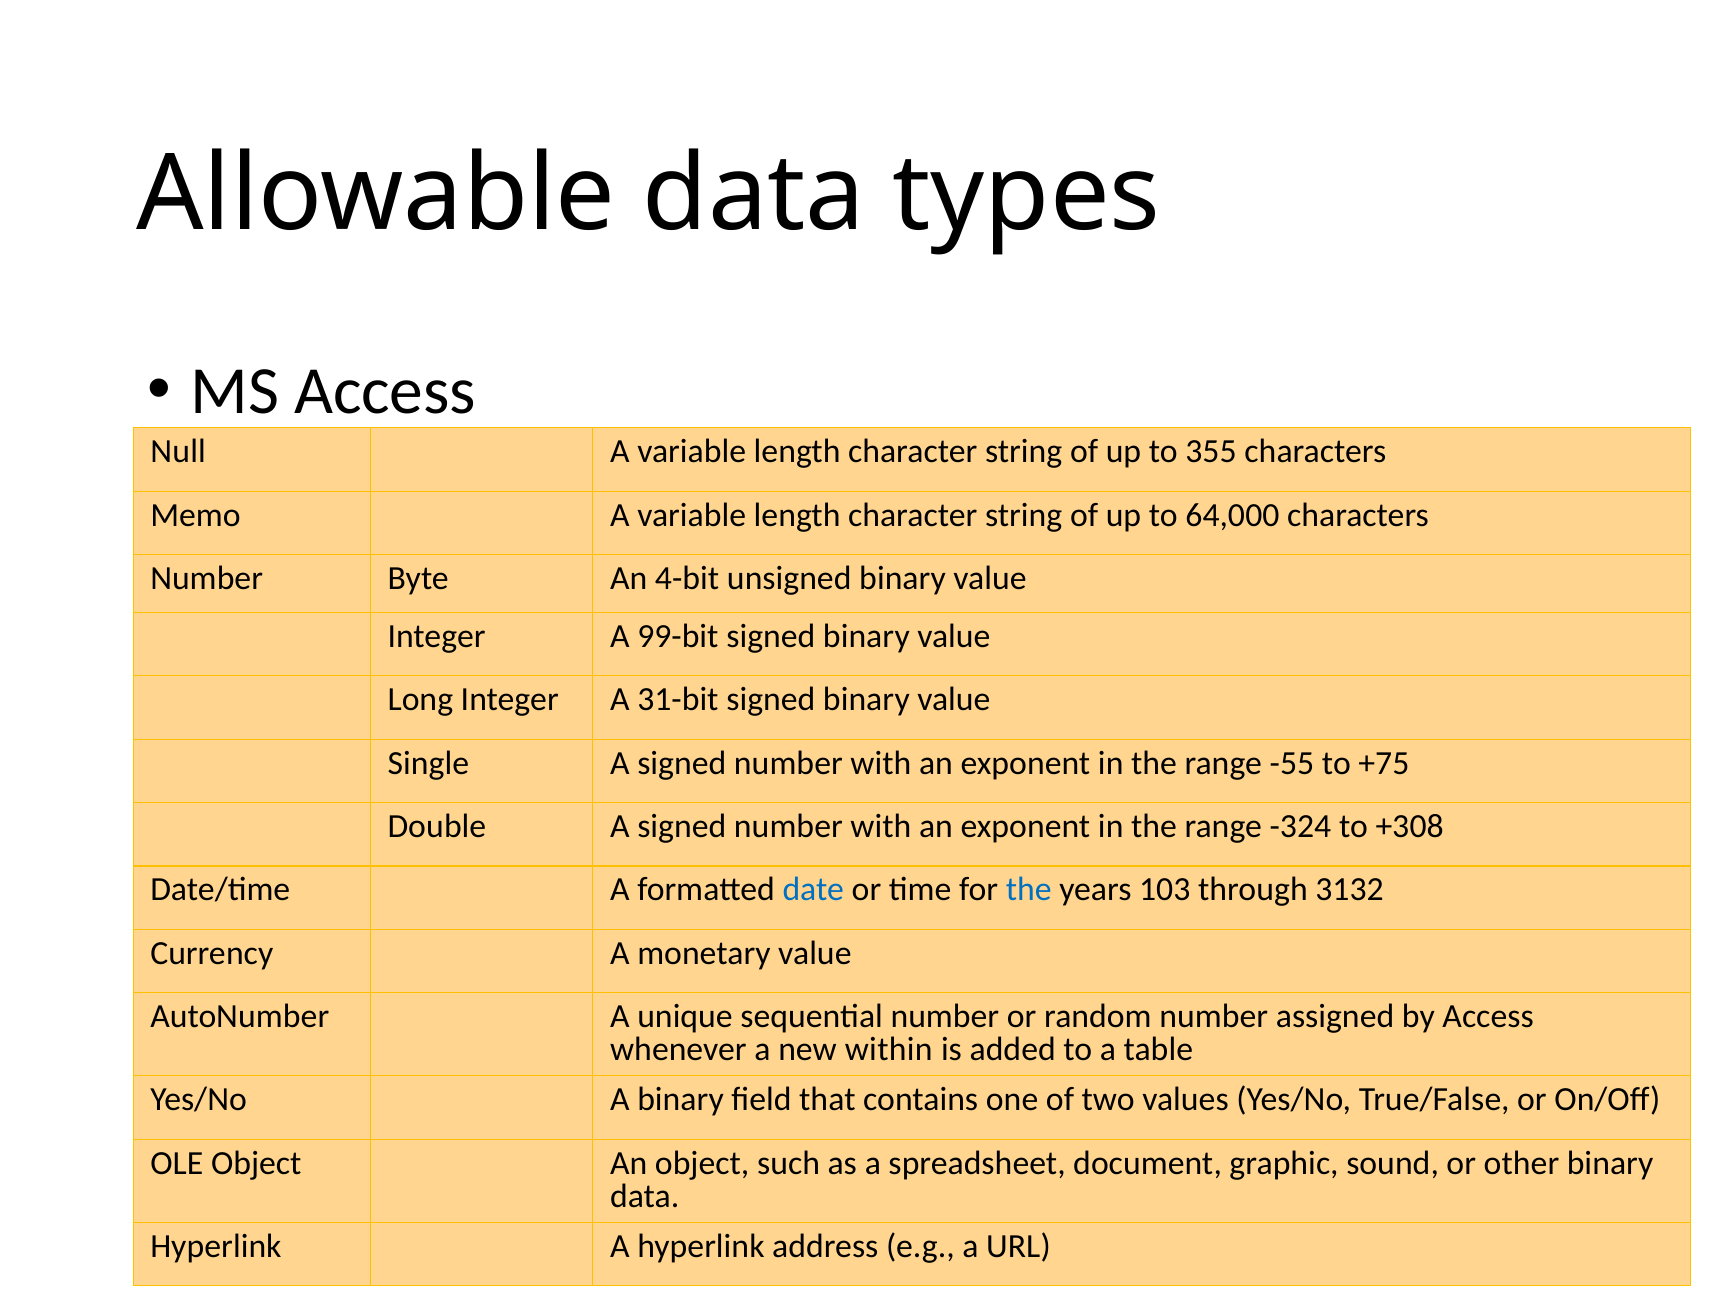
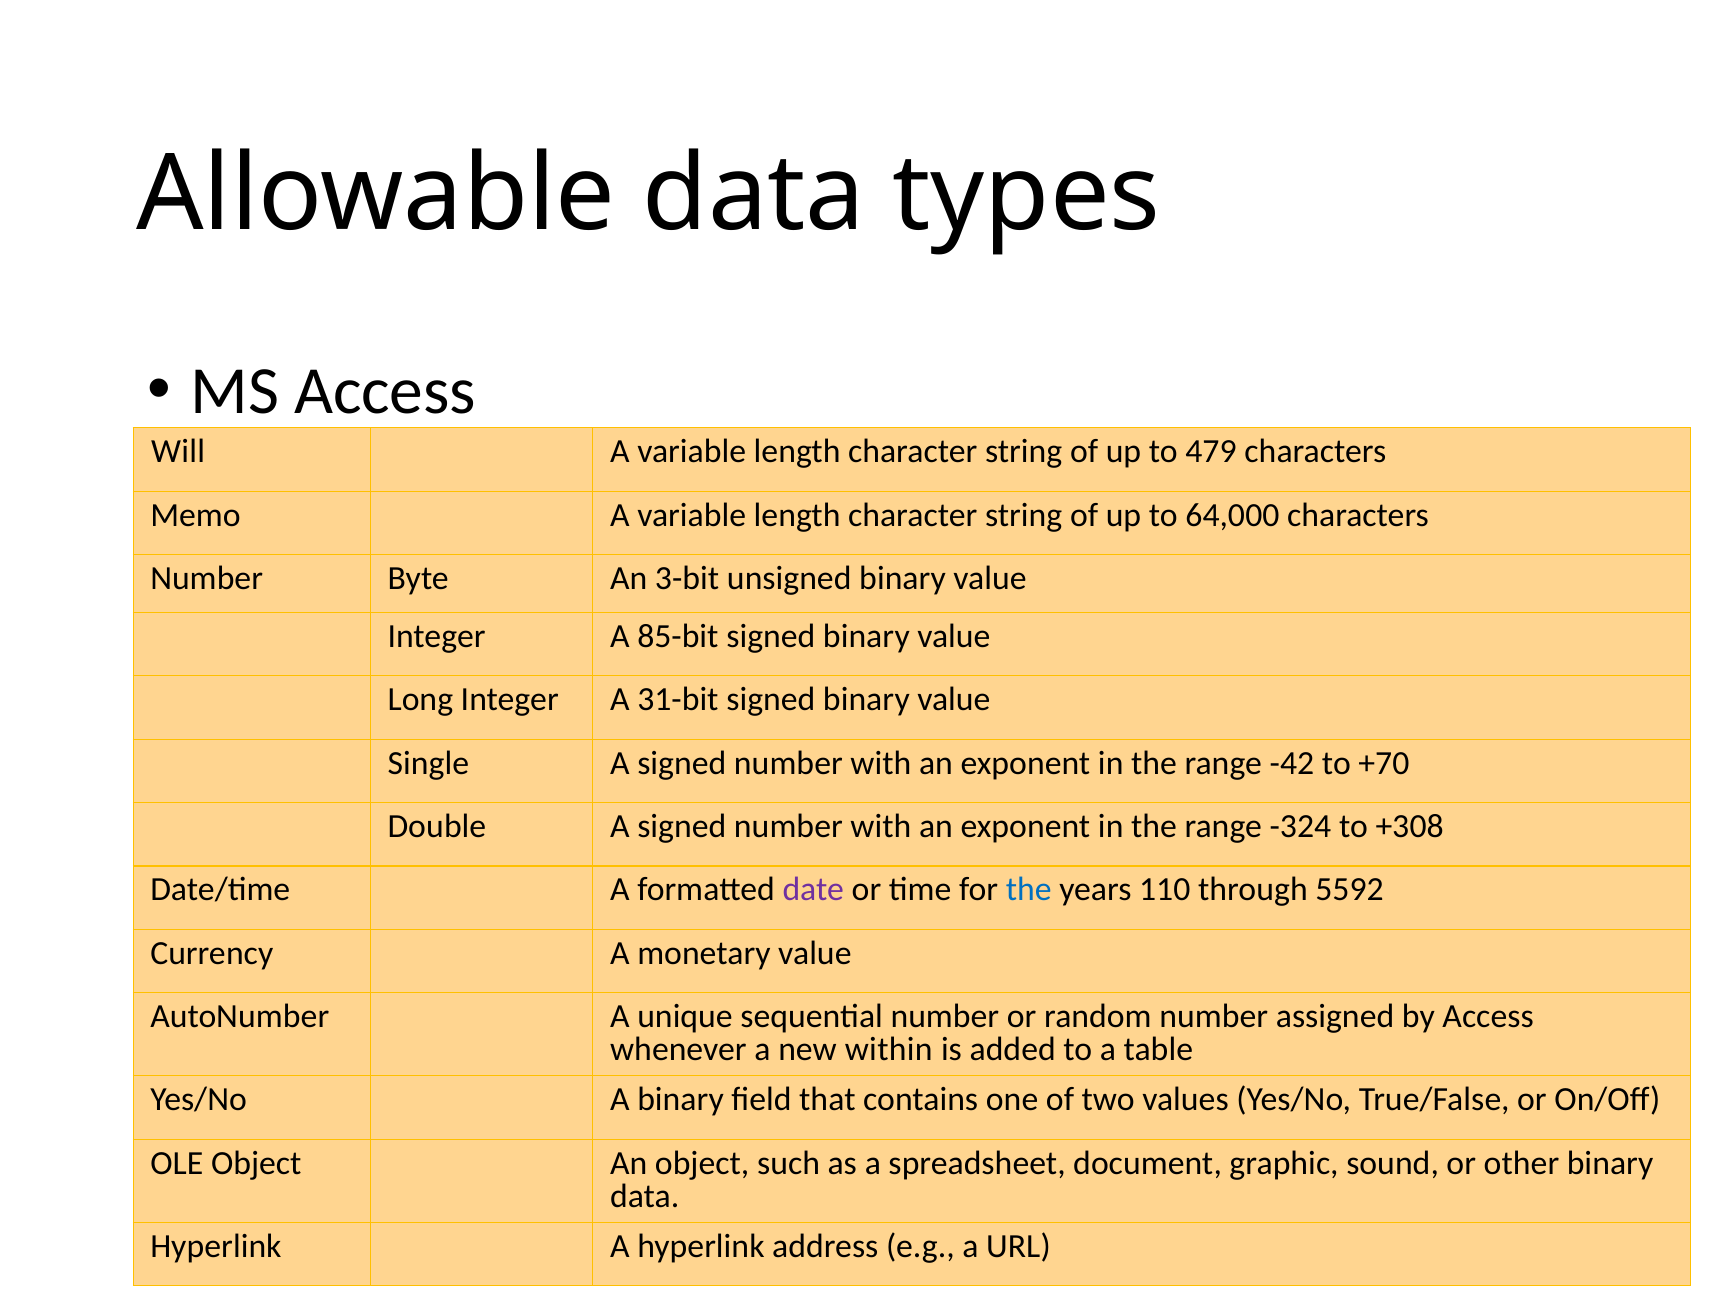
Null: Null -> Will
355: 355 -> 479
4-bit: 4-bit -> 3-bit
99-bit: 99-bit -> 85-bit
-55: -55 -> -42
+75: +75 -> +70
date colour: blue -> purple
103: 103 -> 110
3132: 3132 -> 5592
